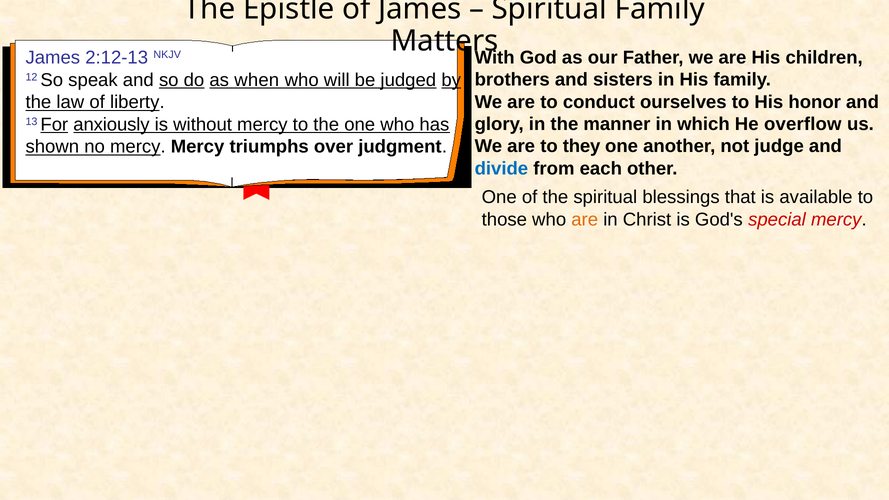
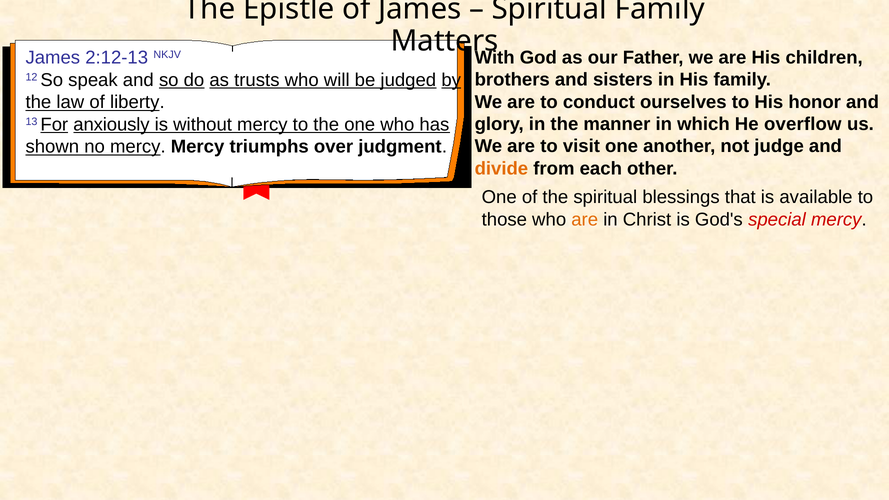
when: when -> trusts
they: they -> visit
divide colour: blue -> orange
